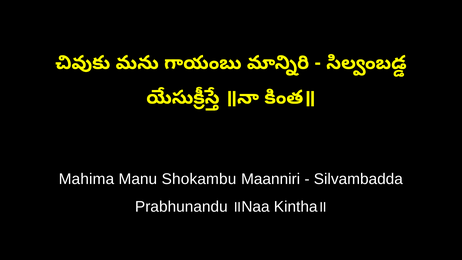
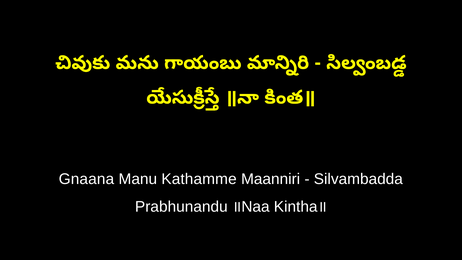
Mahima: Mahima -> Gnaana
Shokambu: Shokambu -> Kathamme
